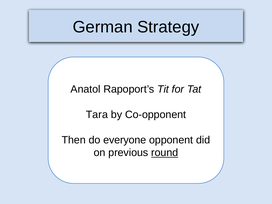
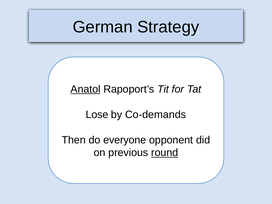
Anatol underline: none -> present
Tara: Tara -> Lose
Co-opponent: Co-opponent -> Co-demands
